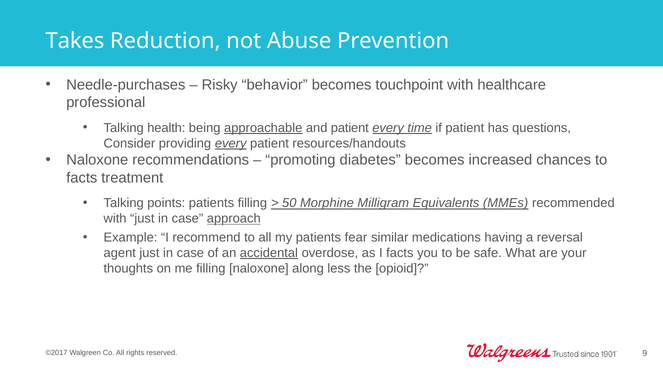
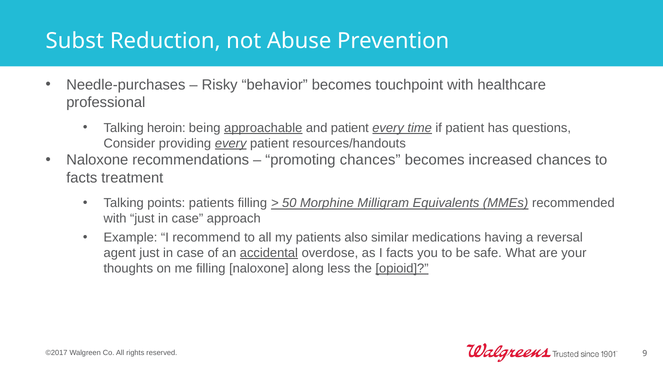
Takes: Takes -> Subst
health: health -> heroin
promoting diabetes: diabetes -> chances
approach underline: present -> none
fear: fear -> also
opioid underline: none -> present
